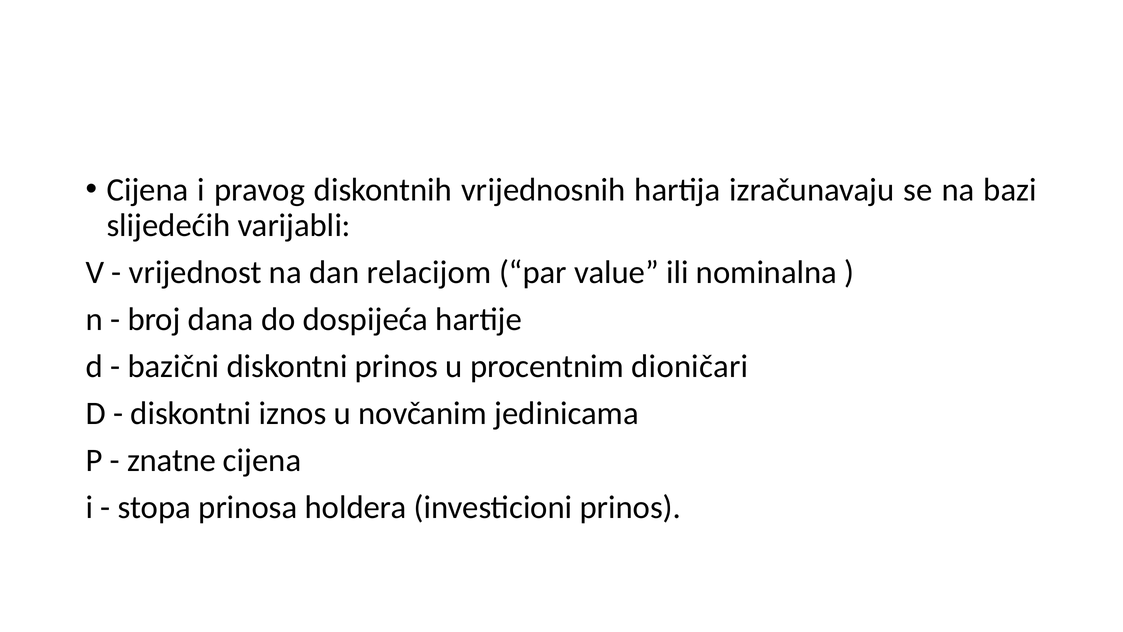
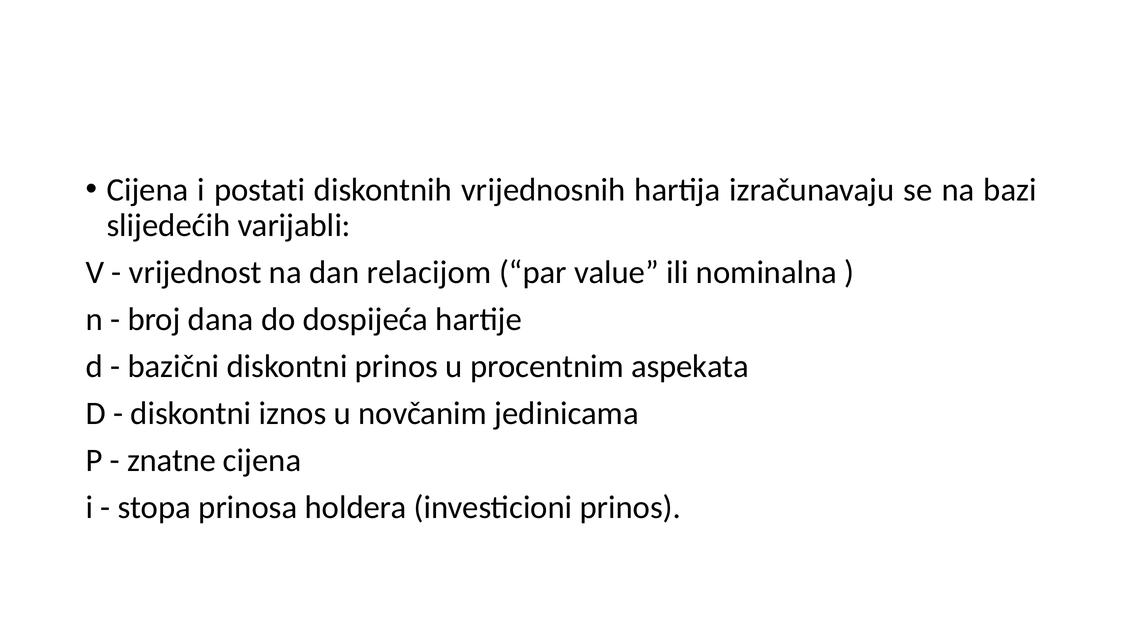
pravog: pravog -> postati
dioničari: dioničari -> aspekata
